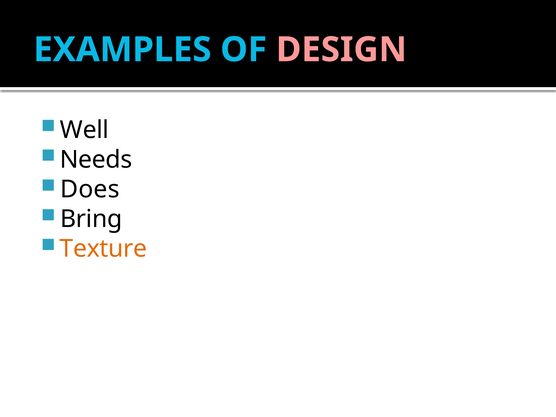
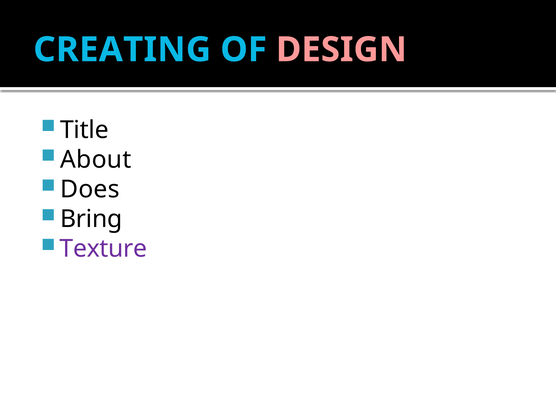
EXAMPLES: EXAMPLES -> CREATING
Well: Well -> Title
Needs: Needs -> About
Texture colour: orange -> purple
